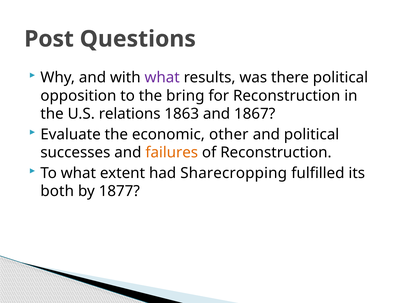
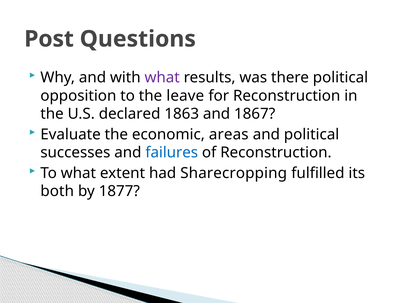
bring: bring -> leave
relations: relations -> declared
other: other -> areas
failures colour: orange -> blue
